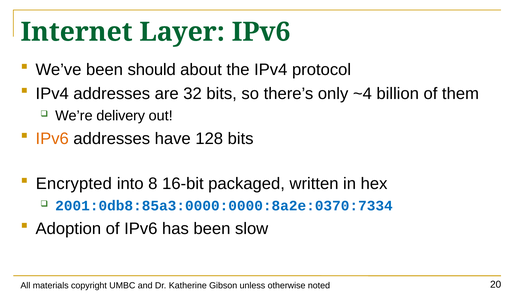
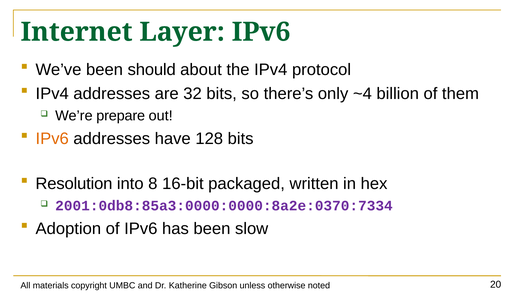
delivery: delivery -> prepare
Encrypted: Encrypted -> Resolution
2001:0db8:85a3:0000:0000:8a2e:0370:7334 colour: blue -> purple
